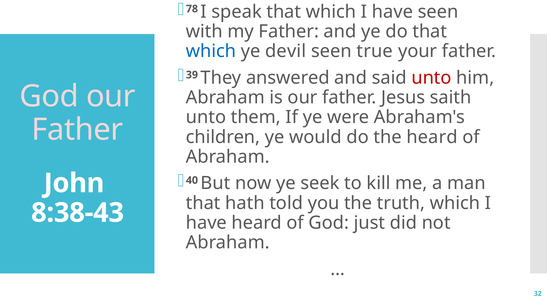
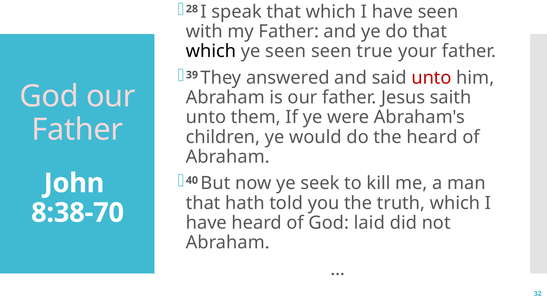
78: 78 -> 28
which at (211, 51) colour: blue -> black
ye devil: devil -> seen
8:38-43: 8:38-43 -> 8:38-70
just: just -> laid
